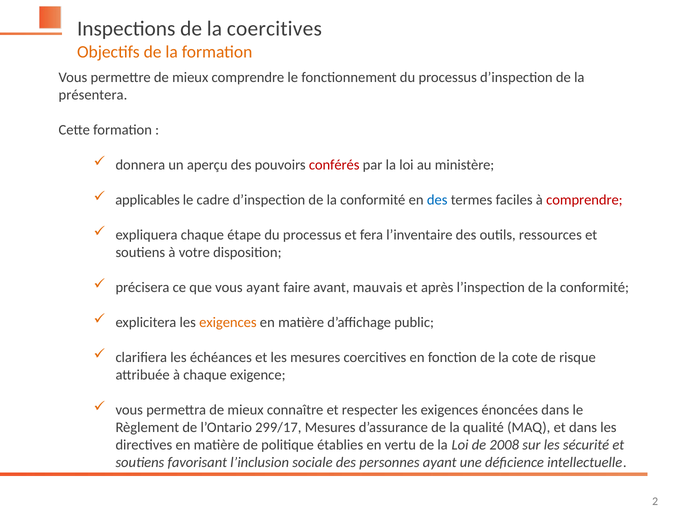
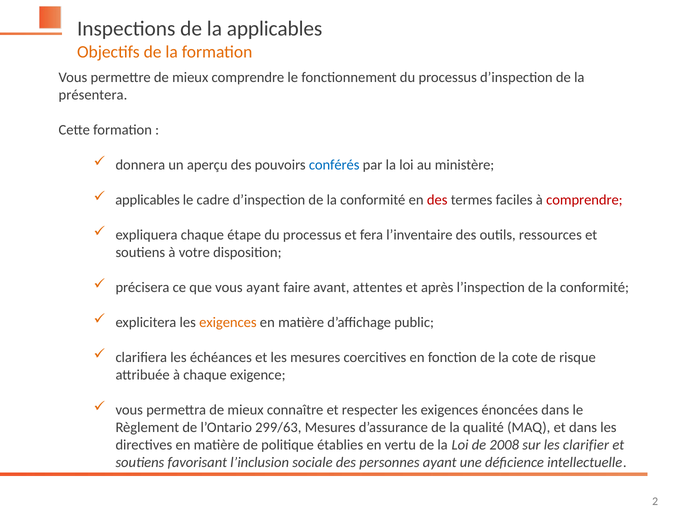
la coercitives: coercitives -> applicables
conférés colour: red -> blue
des at (437, 200) colour: blue -> red
mauvais: mauvais -> attentes
299/17: 299/17 -> 299/63
sécurité: sécurité -> clarifier
